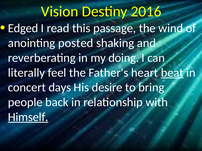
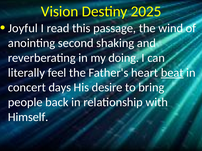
2016: 2016 -> 2025
Edged: Edged -> Joyful
posted: posted -> second
Himself underline: present -> none
